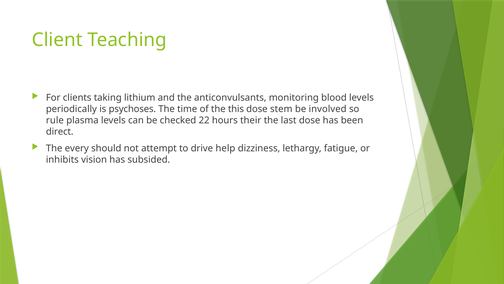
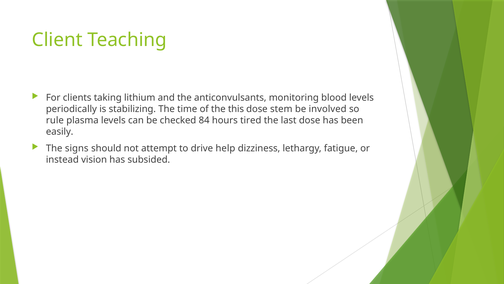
psychoses: psychoses -> stabilizing
22: 22 -> 84
their: their -> tired
direct: direct -> easily
every: every -> signs
inhibits: inhibits -> instead
